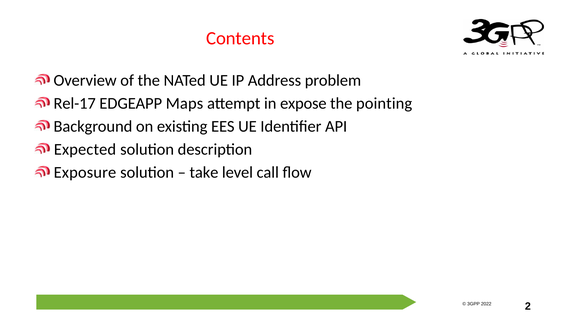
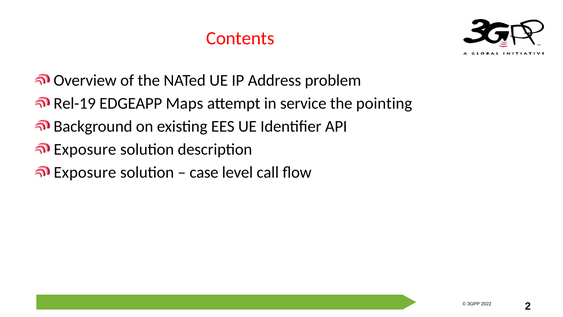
Rel-17: Rel-17 -> Rel-19
expose: expose -> service
Expected at (85, 149): Expected -> Exposure
take: take -> case
